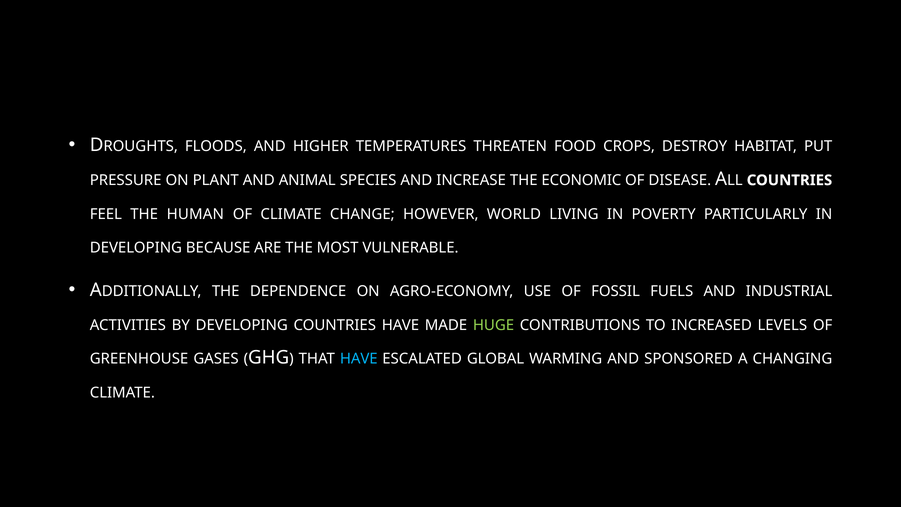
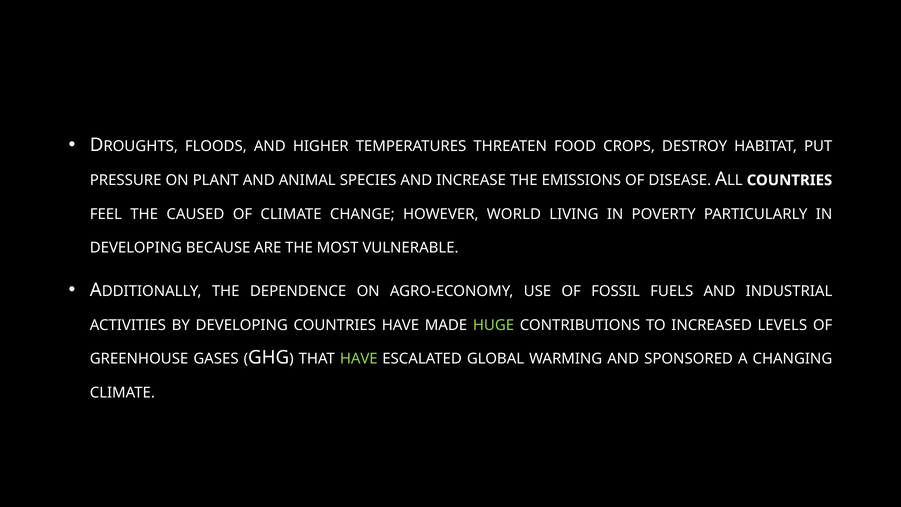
ECONOMIC: ECONOMIC -> EMISSIONS
HUMAN: HUMAN -> CAUSED
HAVE at (359, 359) colour: light blue -> light green
